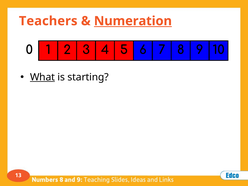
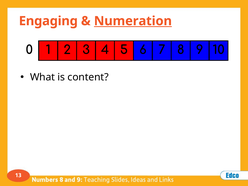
Teachers: Teachers -> Engaging
What underline: present -> none
starting: starting -> content
